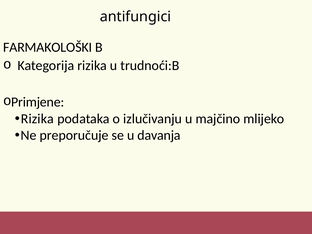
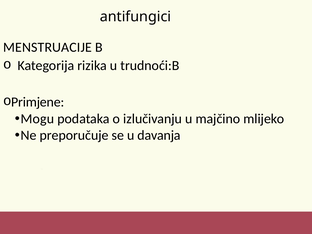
FARMAKOLOŠKI: FARMAKOLOŠKI -> MENSTRUACIJE
Rizika at (37, 119): Rizika -> Mogu
